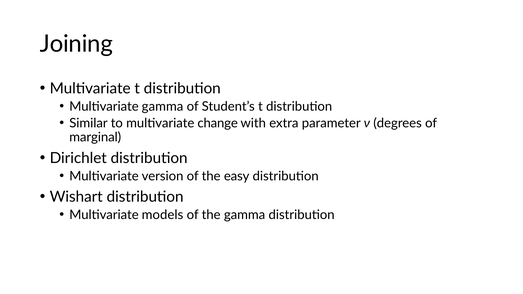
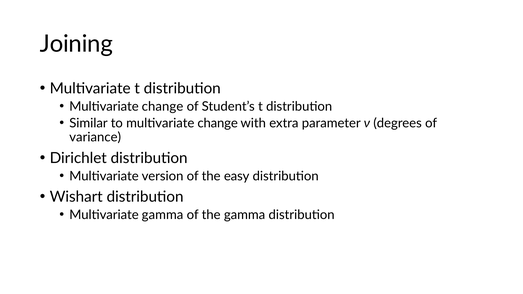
gamma at (163, 106): gamma -> change
marginal: marginal -> variance
Multivariate models: models -> gamma
